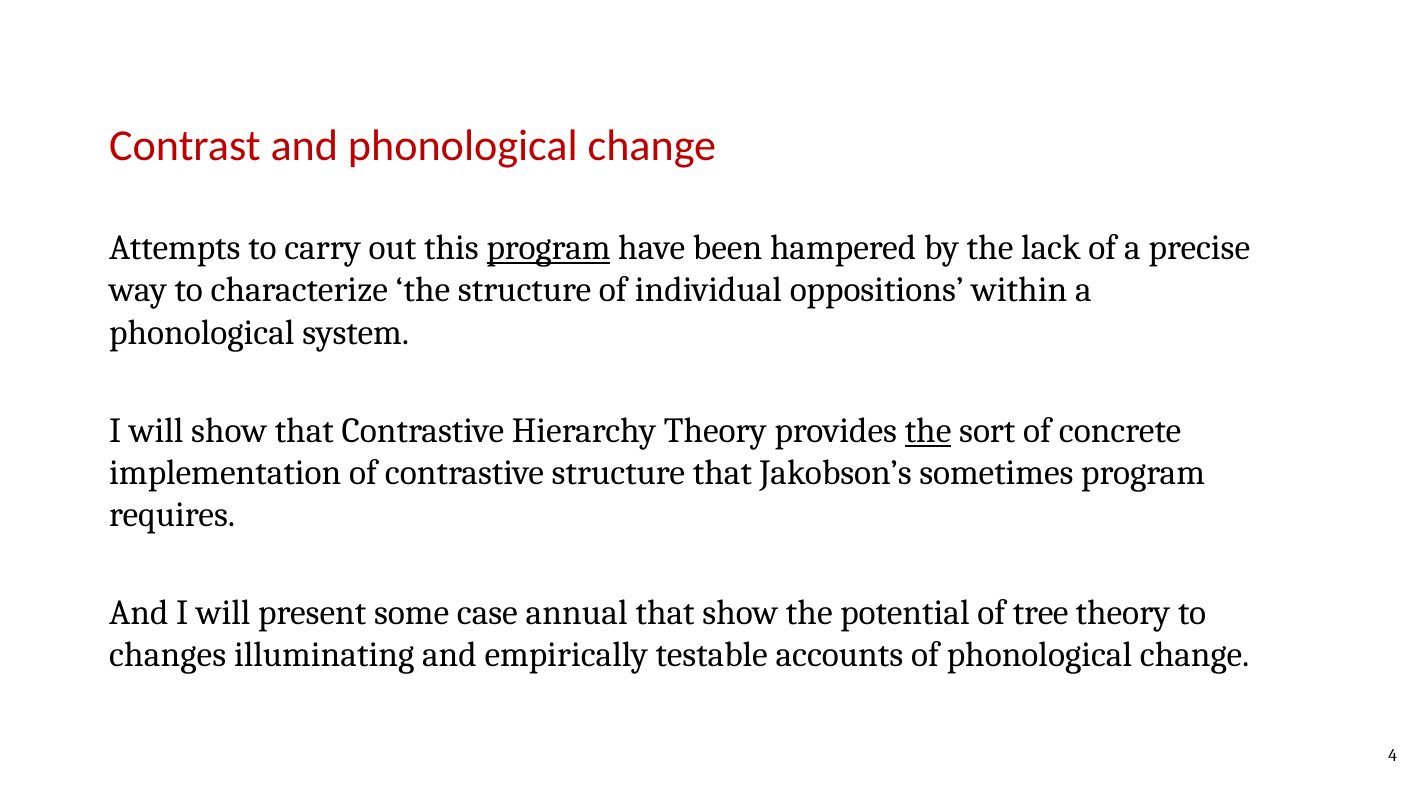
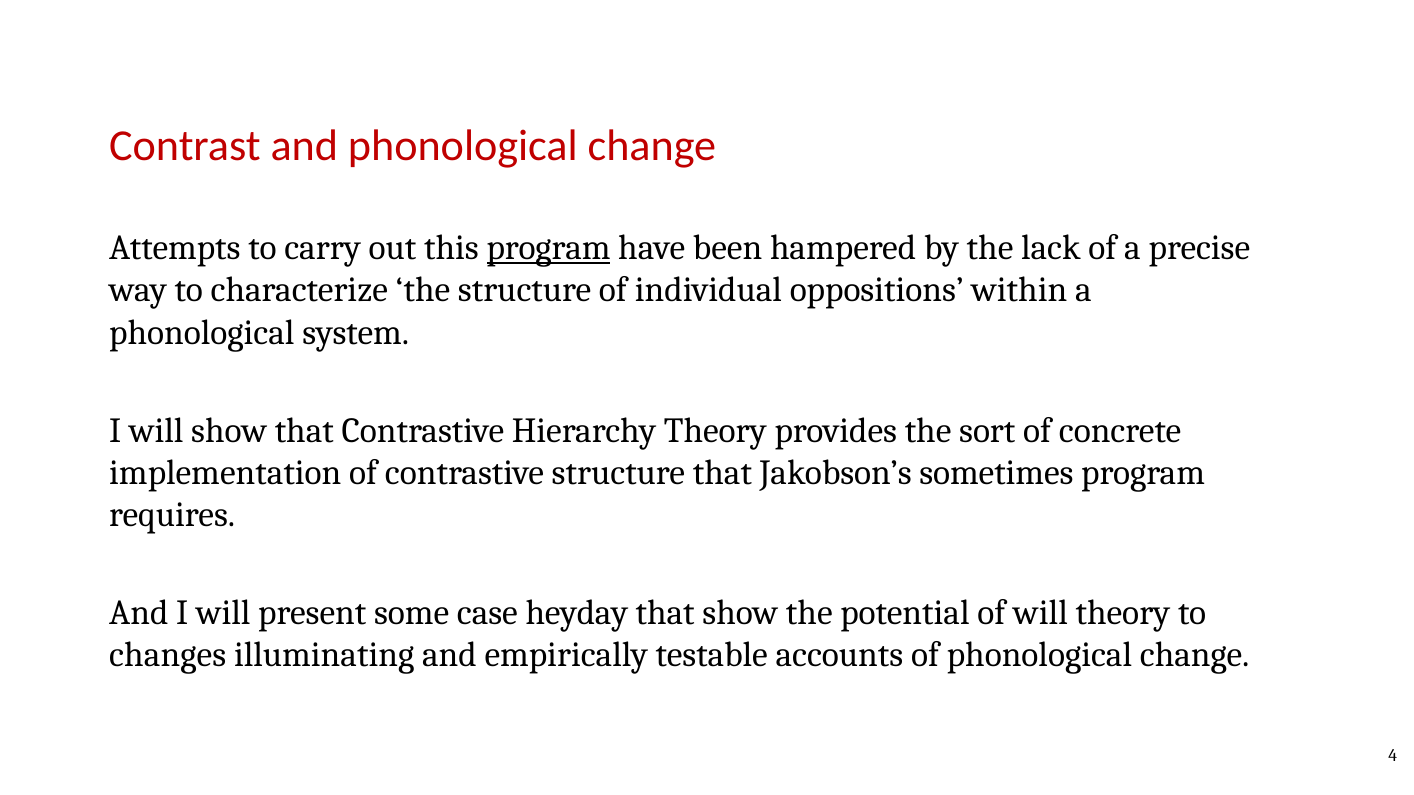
the at (928, 431) underline: present -> none
annual: annual -> heyday
of tree: tree -> will
